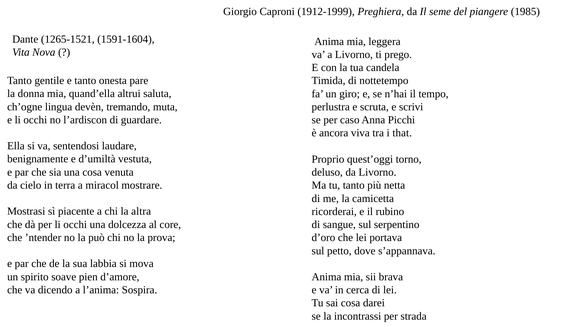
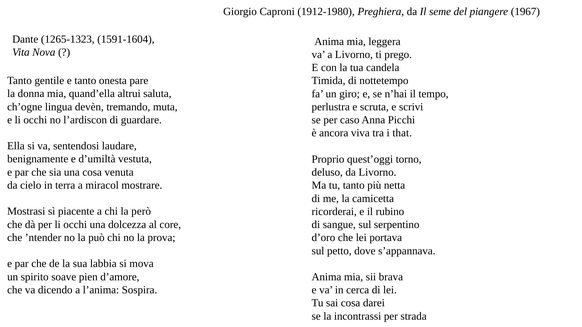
1912-1999: 1912-1999 -> 1912-1980
1985: 1985 -> 1967
1265-1521: 1265-1521 -> 1265-1323
altra: altra -> però
